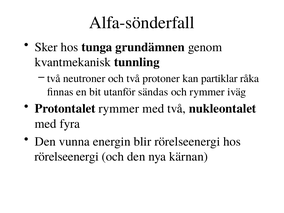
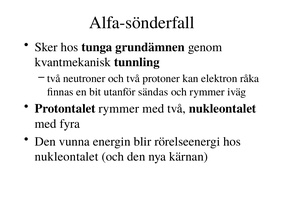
partiklar: partiklar -> elektron
rörelseenergi at (67, 157): rörelseenergi -> nukleontalet
